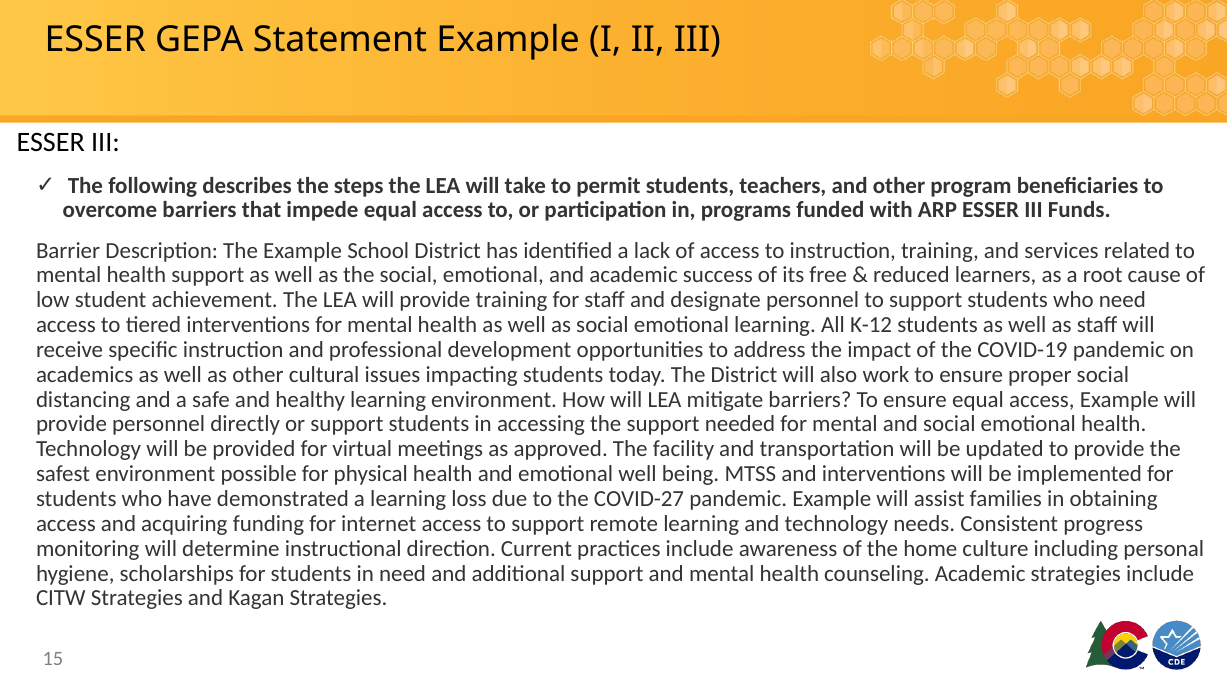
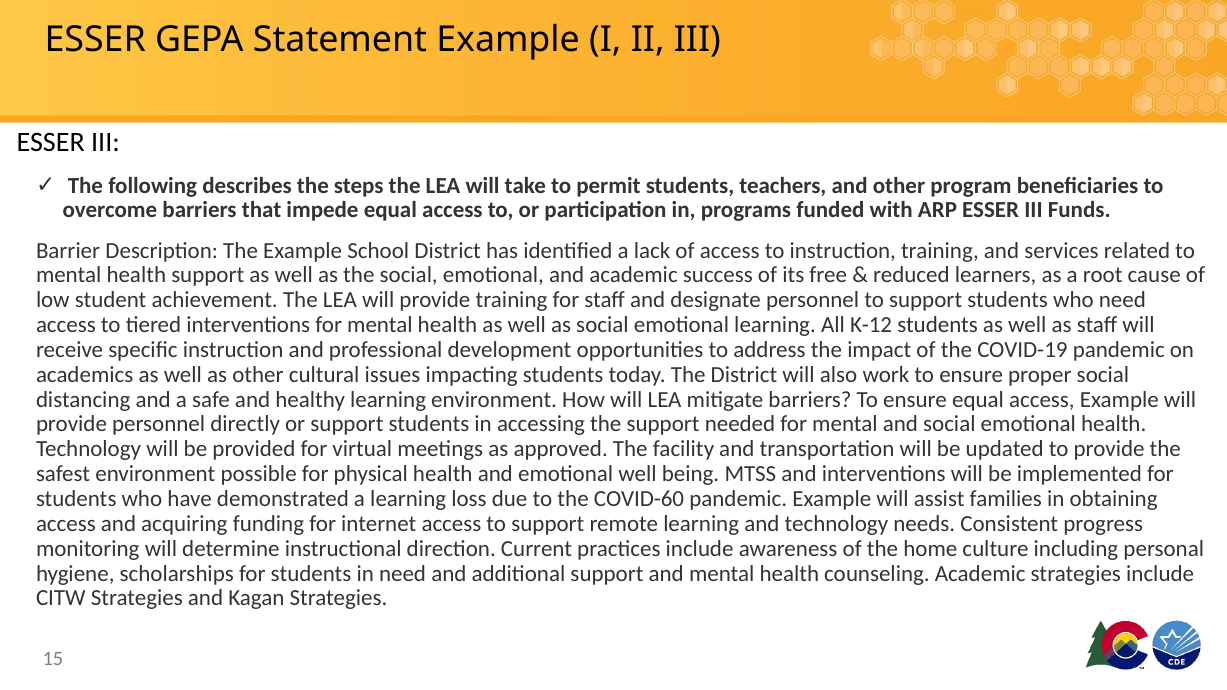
COVID-27: COVID-27 -> COVID-60
